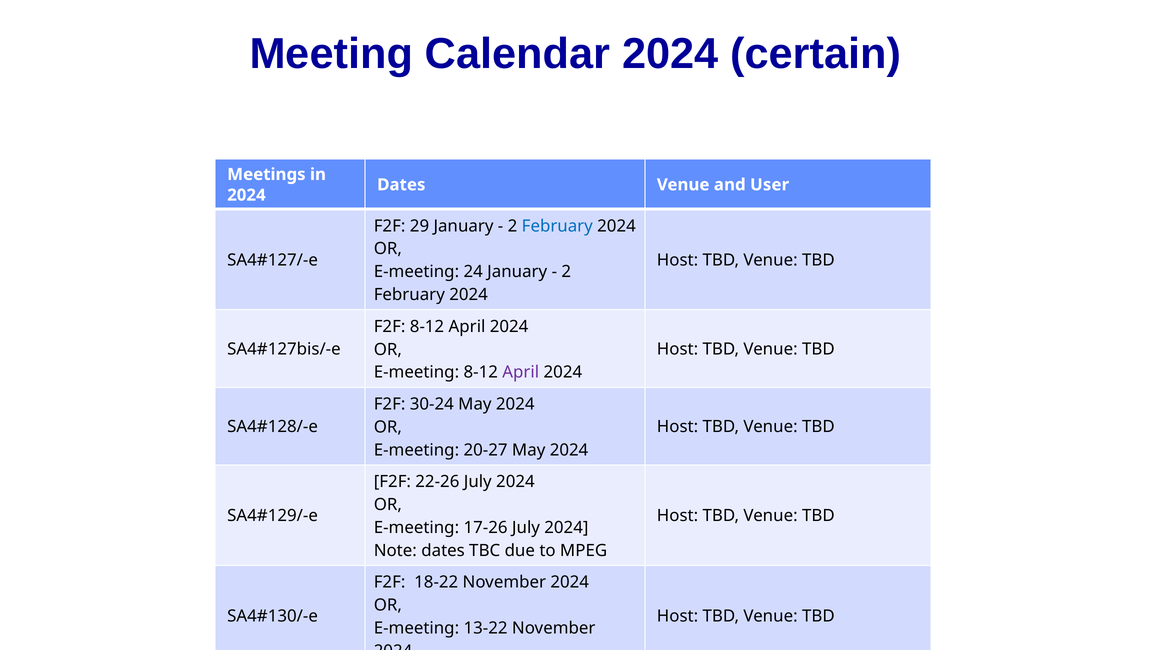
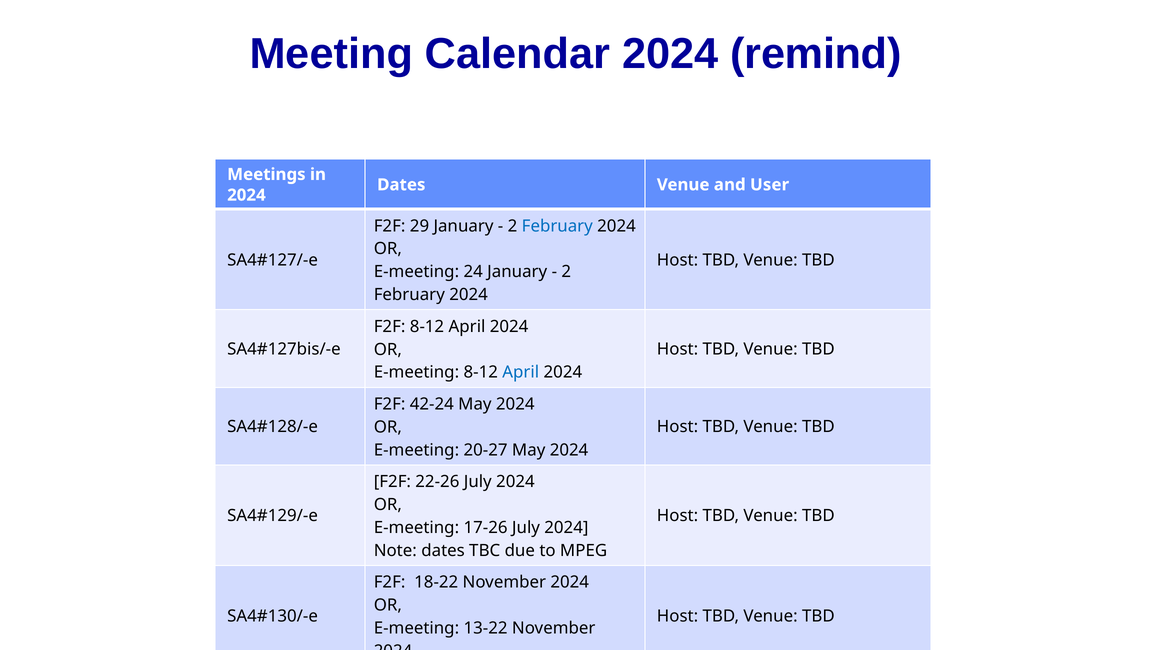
certain: certain -> remind
April at (521, 372) colour: purple -> blue
30-24: 30-24 -> 42-24
